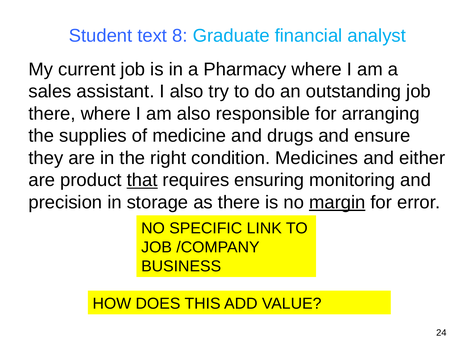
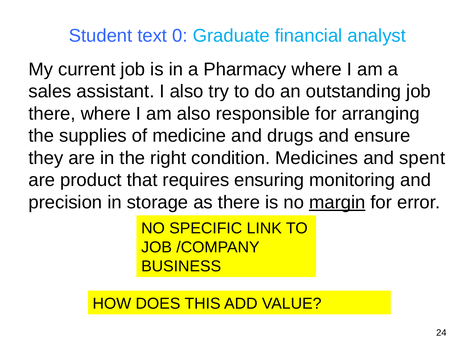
8: 8 -> 0
either: either -> spent
that underline: present -> none
